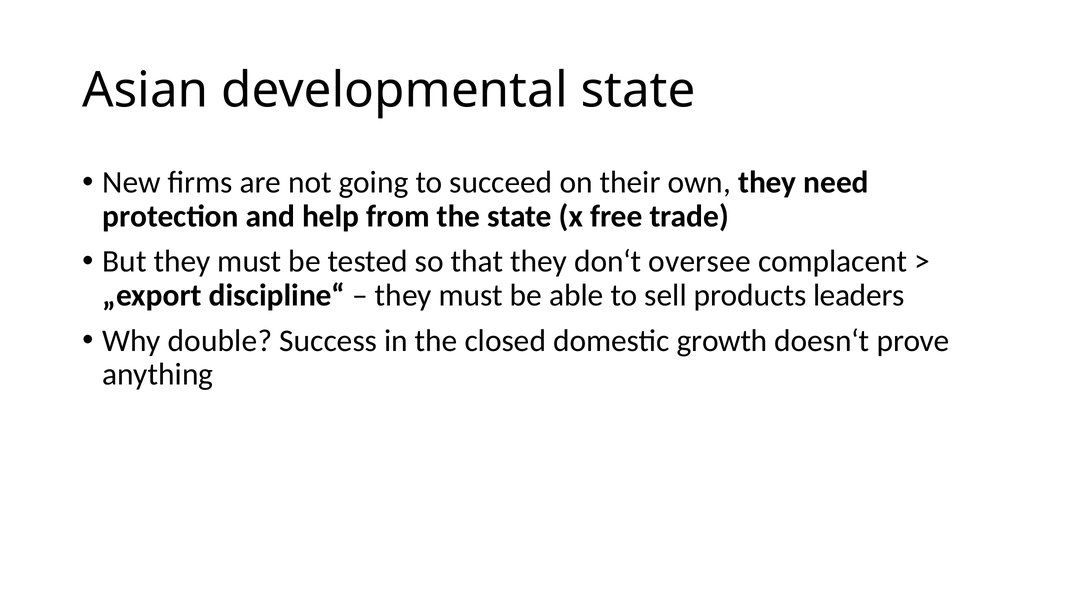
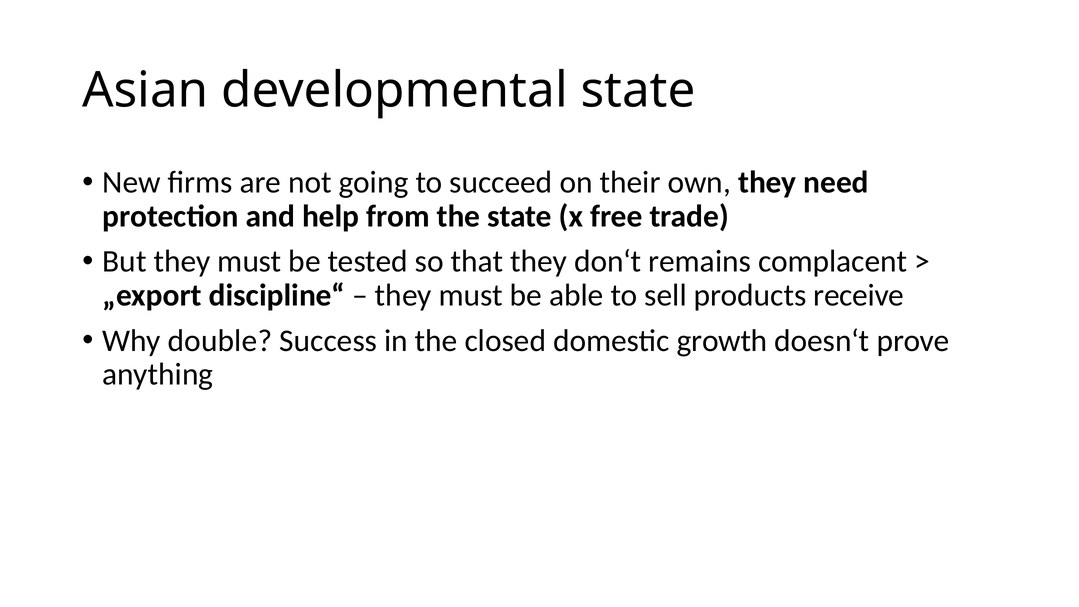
oversee: oversee -> remains
leaders: leaders -> receive
